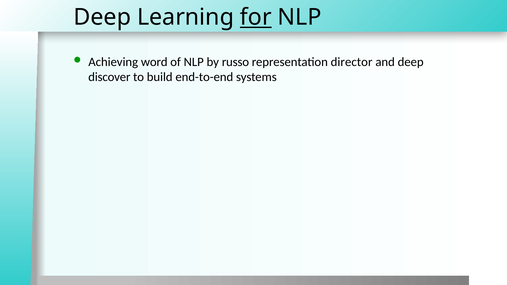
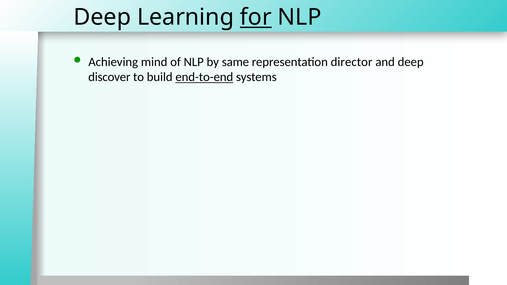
word: word -> mind
russo: russo -> same
end-to-end underline: none -> present
